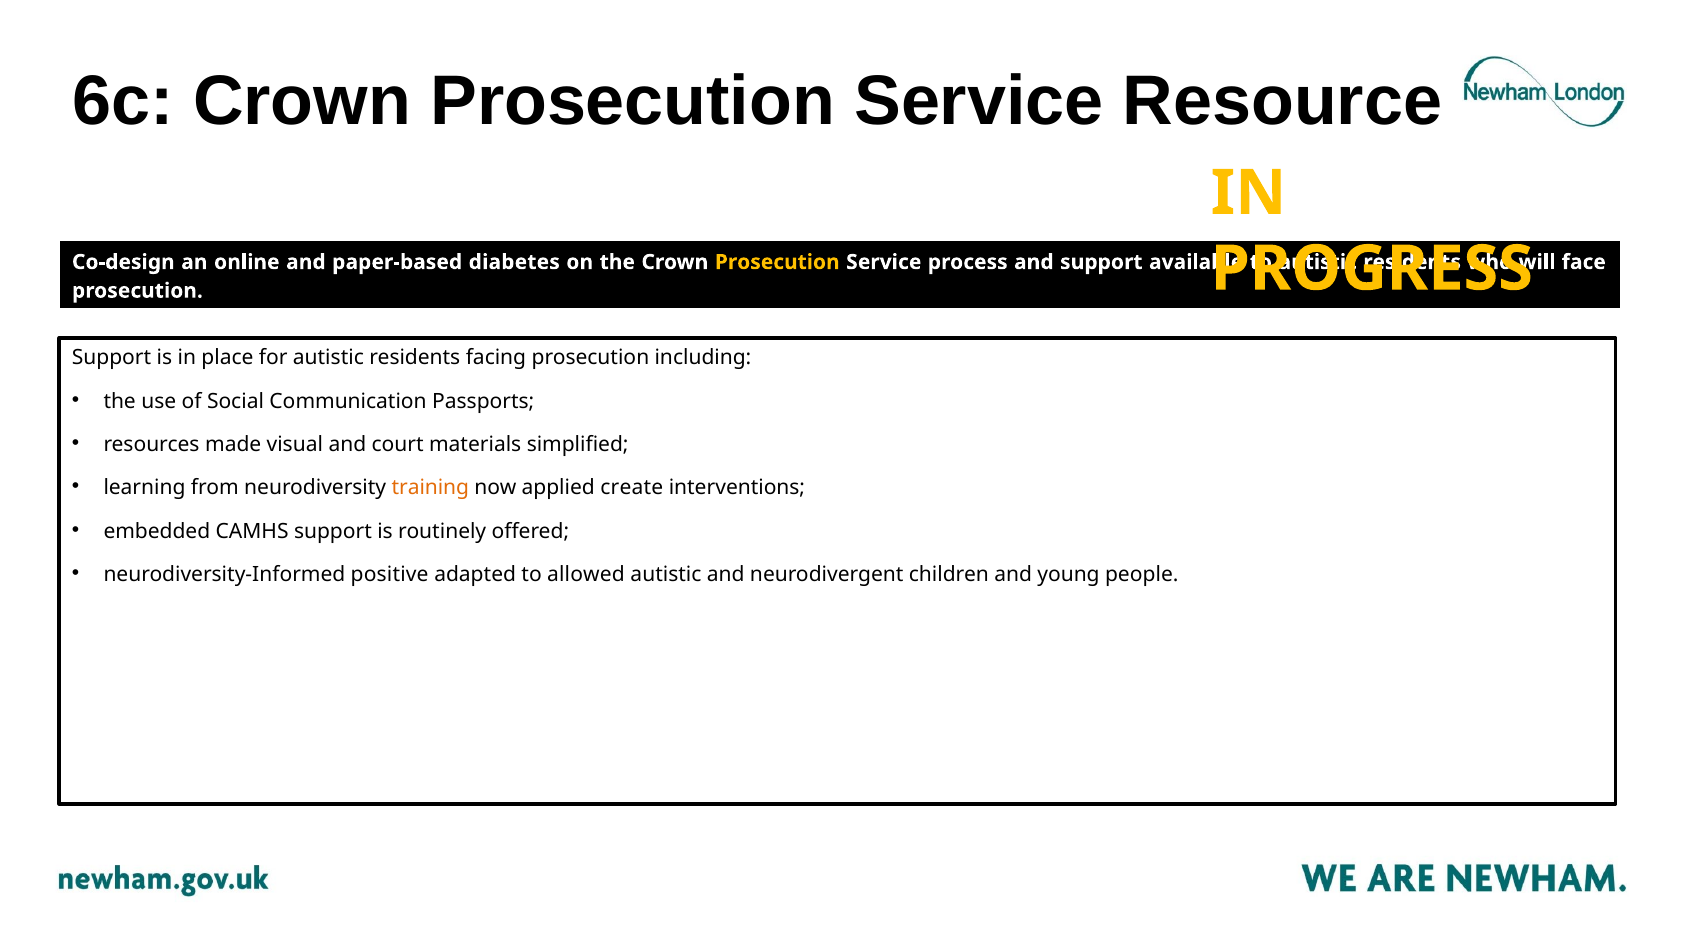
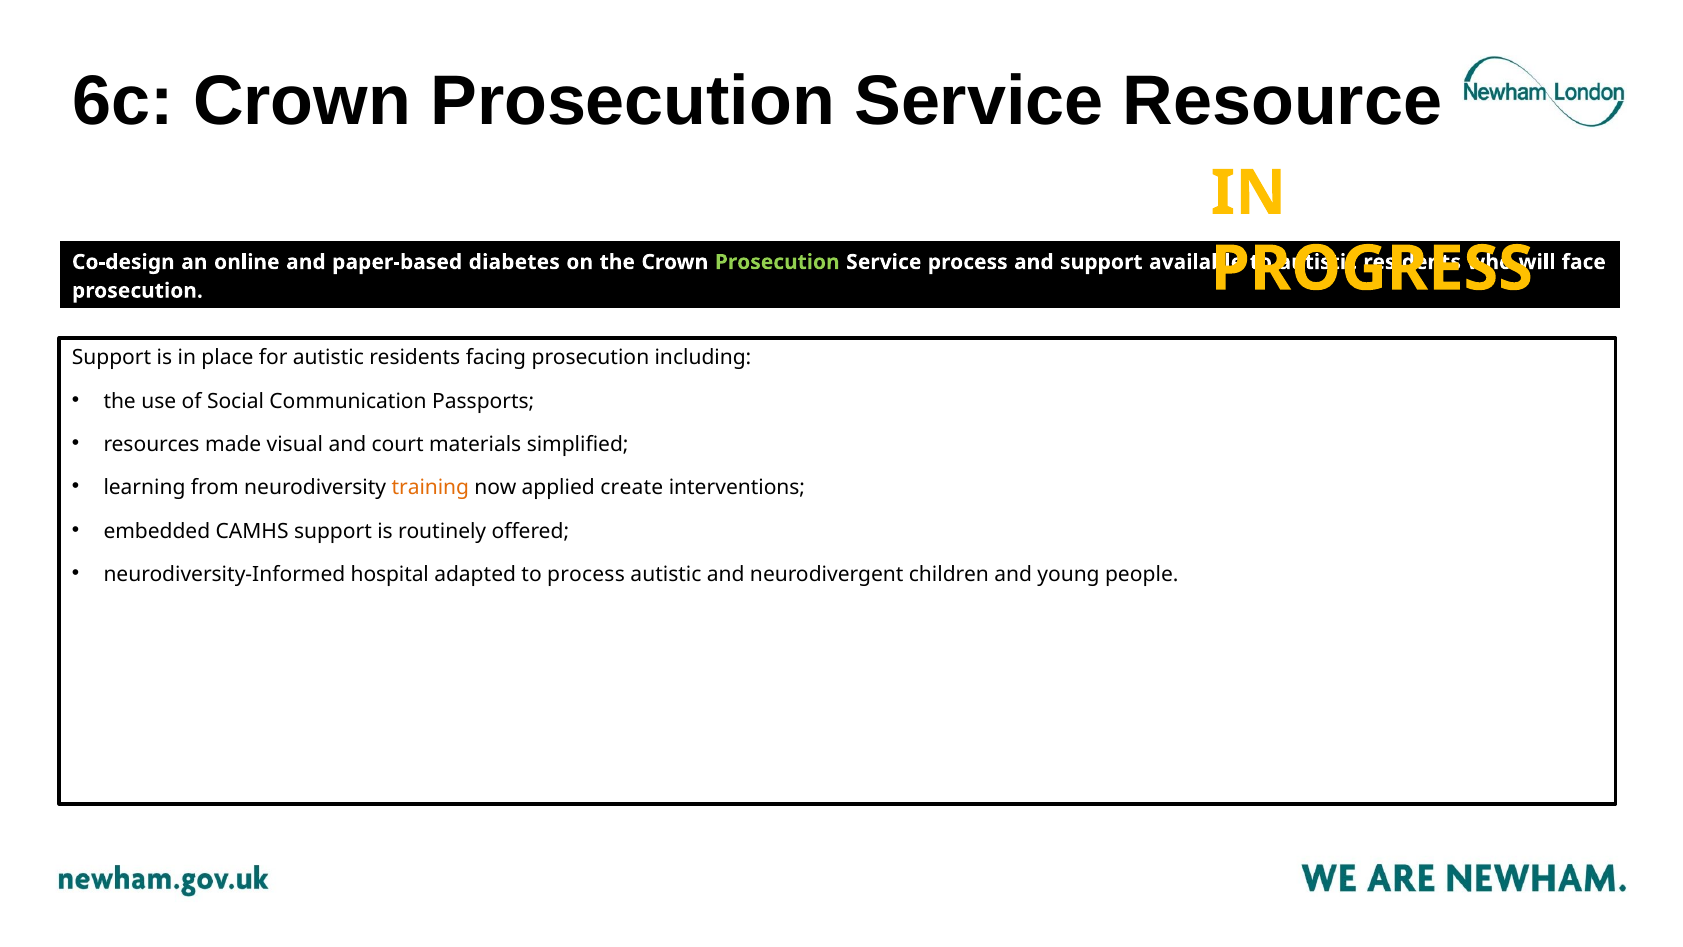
Prosecution at (777, 262) colour: yellow -> light green
positive: positive -> hospital
to allowed: allowed -> process
